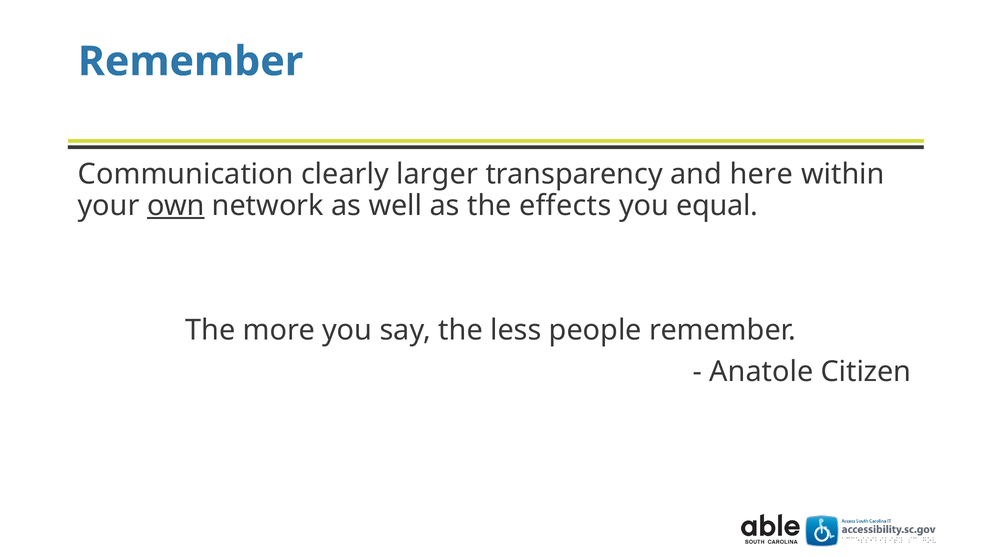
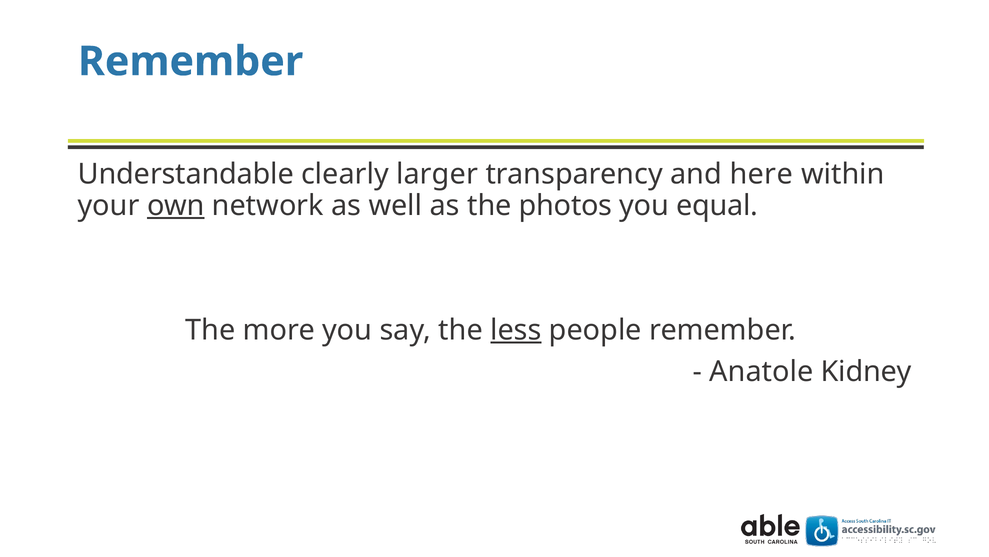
Communication: Communication -> Understandable
effects: effects -> photos
less underline: none -> present
Citizen: Citizen -> Kidney
